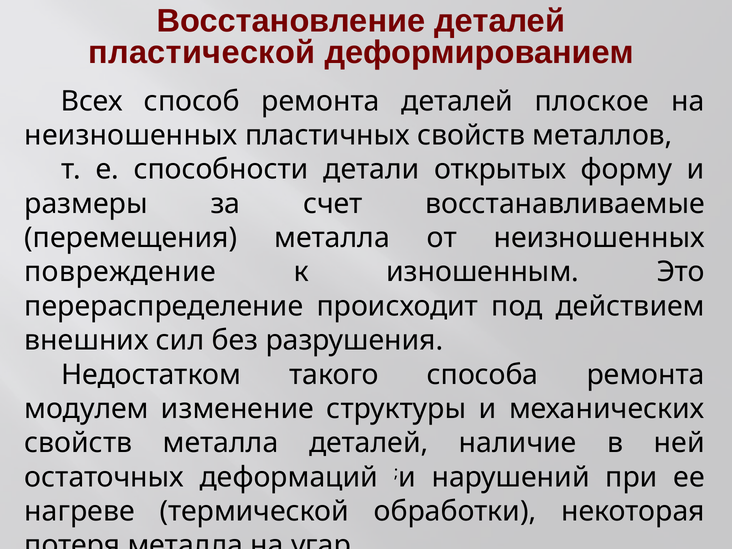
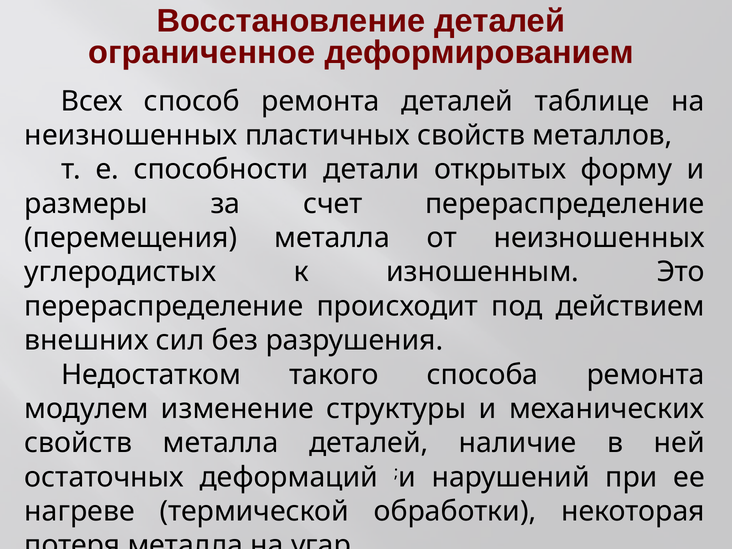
пластической: пластической -> ограниченное
плоское: плоское -> таблице
счет восстанавливаемые: восстанавливаемые -> перераспределение
повреждение: повреждение -> углеродистых
